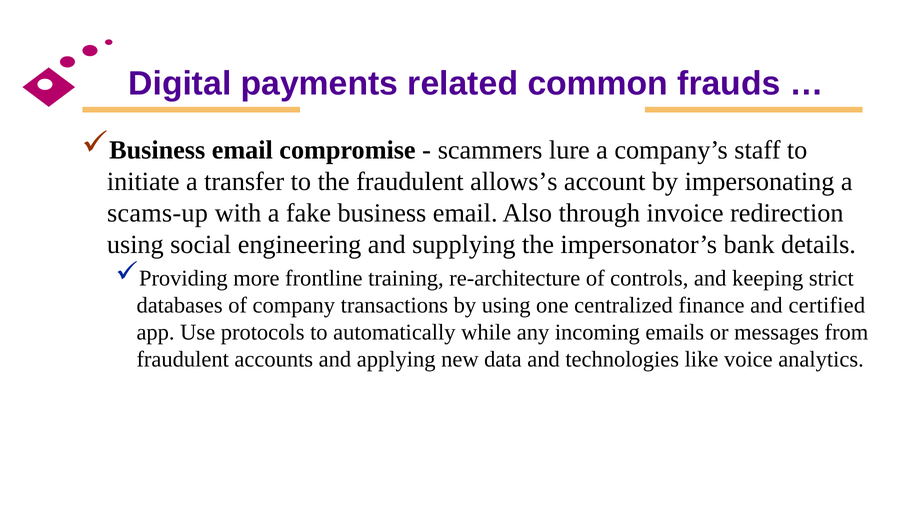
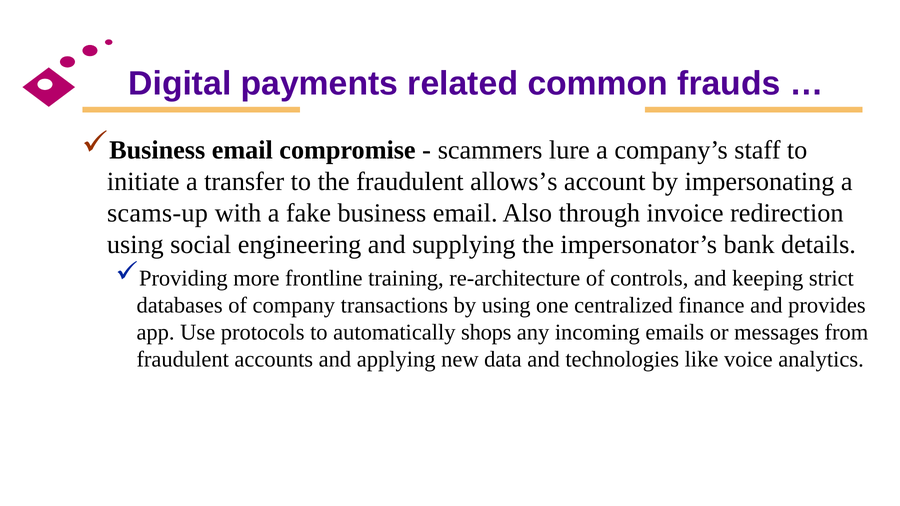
certified: certified -> provides
while: while -> shops
